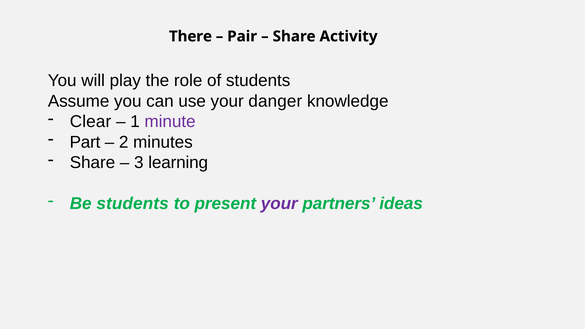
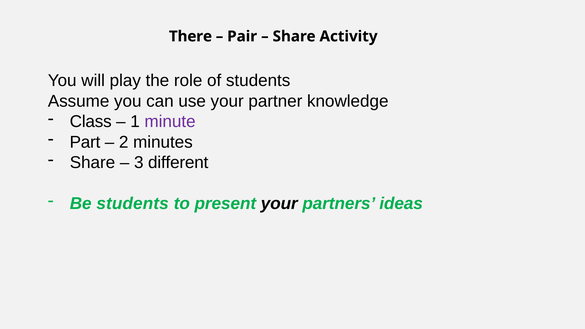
danger: danger -> partner
Clear: Clear -> Class
learning: learning -> different
your at (279, 204) colour: purple -> black
